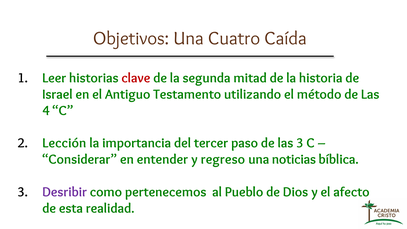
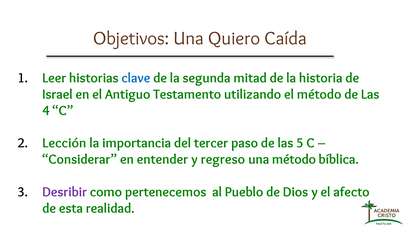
Cuatro: Cuatro -> Quiero
clave colour: red -> blue
las 3: 3 -> 5
una noticias: noticias -> método
